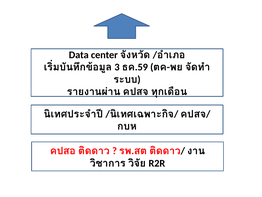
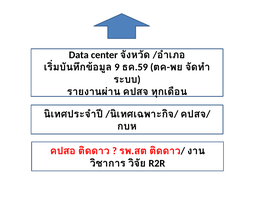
3: 3 -> 9
